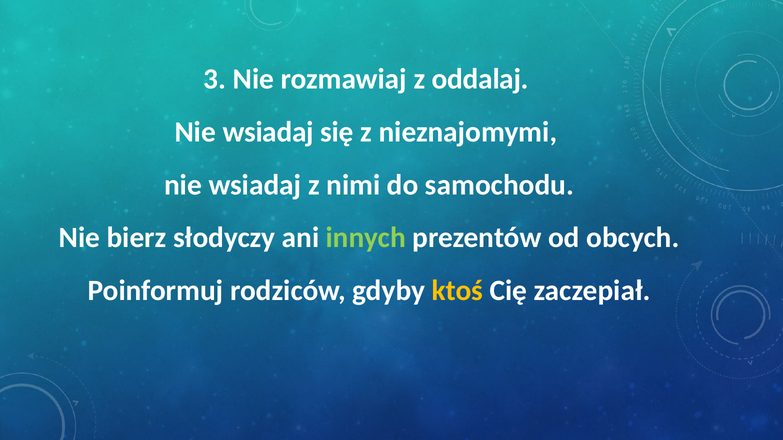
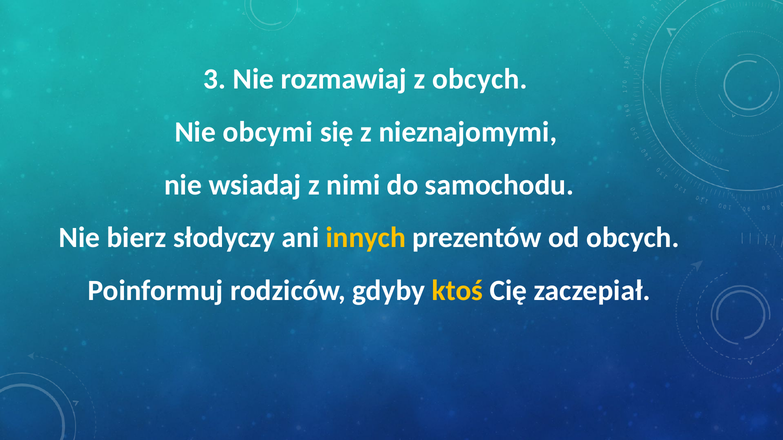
z oddalaj: oddalaj -> obcych
wsiadaj at (268, 132): wsiadaj -> obcymi
innych colour: light green -> yellow
